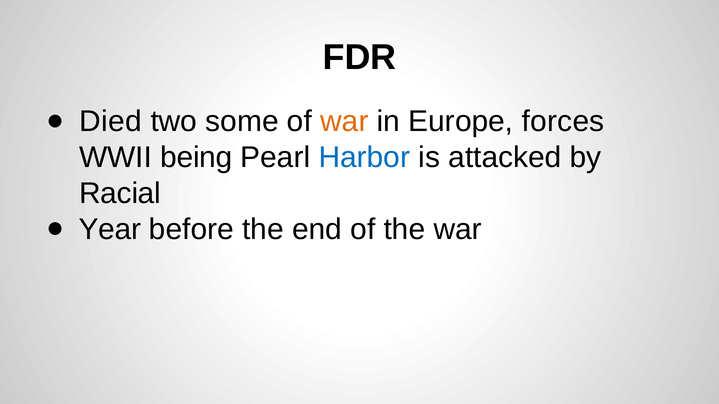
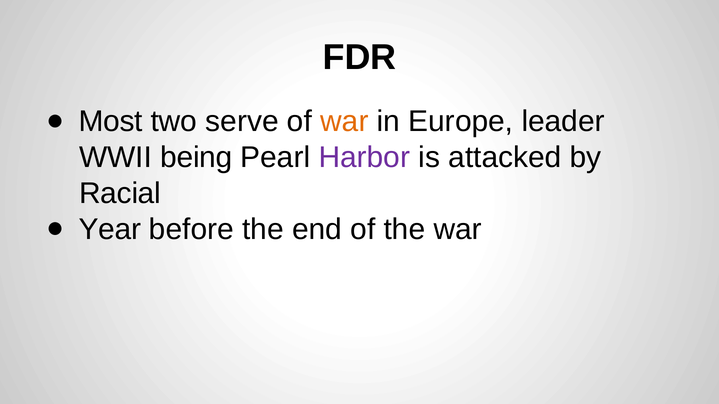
Died: Died -> Most
some: some -> serve
forces: forces -> leader
Harbor colour: blue -> purple
